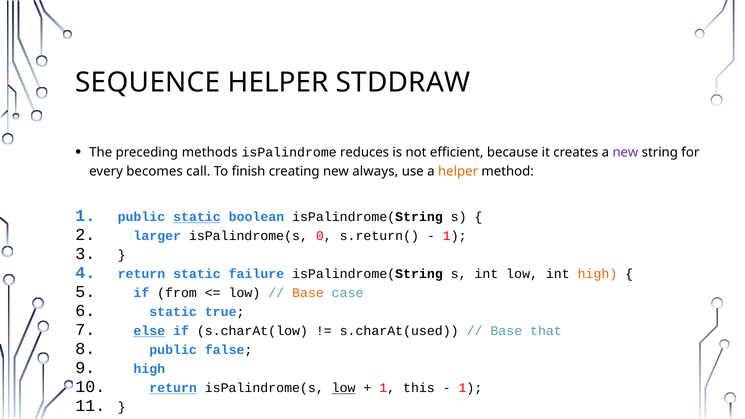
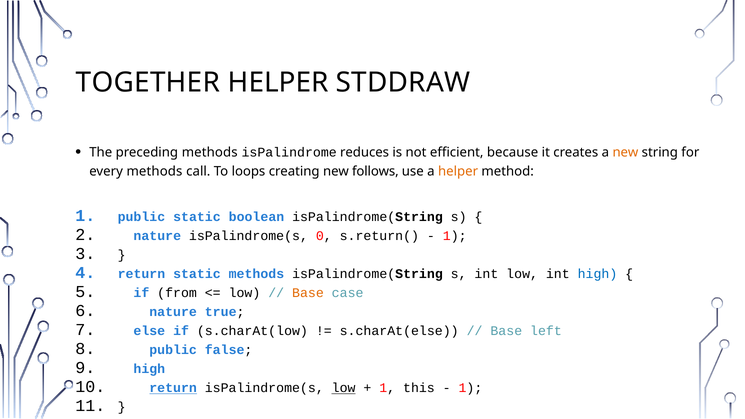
SEQUENCE: SEQUENCE -> TOGETHER
new at (625, 152) colour: purple -> orange
every becomes: becomes -> methods
finish: finish -> loops
always: always -> follows
static at (197, 217) underline: present -> none
larger at (157, 236): larger -> nature
static failure: failure -> methods
high at (597, 274) colour: orange -> blue
static at (173, 312): static -> nature
else underline: present -> none
s.charAt(used: s.charAt(used -> s.charAt(else
that: that -> left
